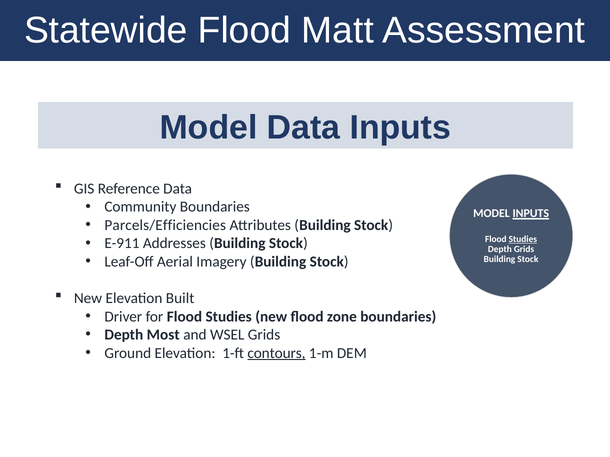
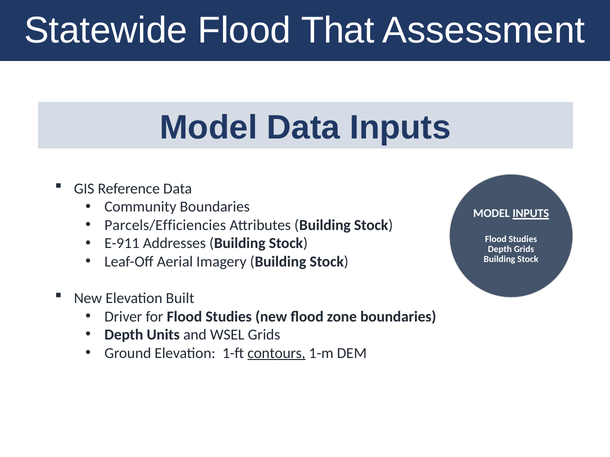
Matt: Matt -> That
Studies at (523, 239) underline: present -> none
Most: Most -> Units
